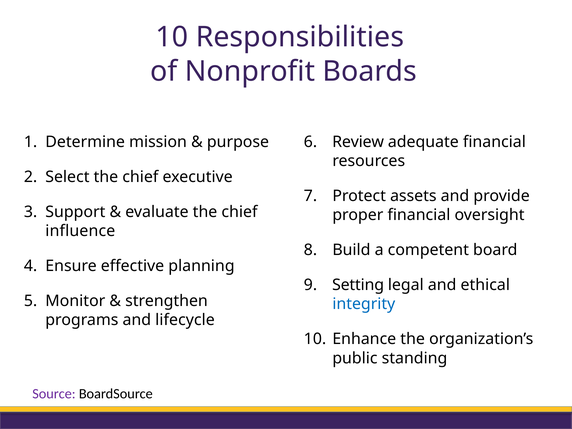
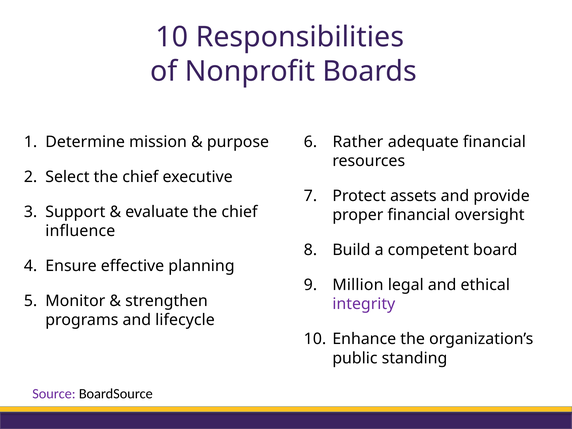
Review: Review -> Rather
Setting: Setting -> Million
integrity colour: blue -> purple
